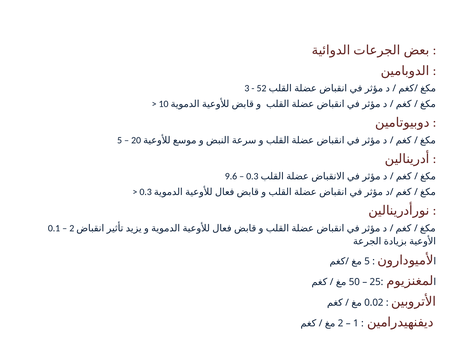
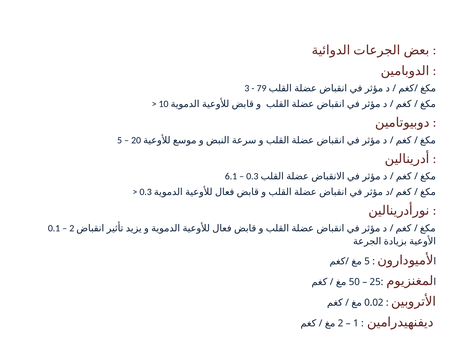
52: 52 -> 79
9.6: 9.6 -> 6.1
